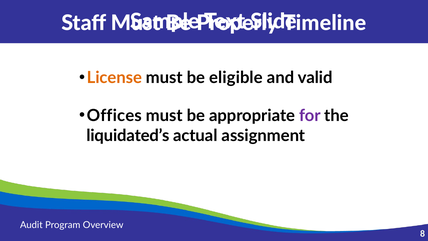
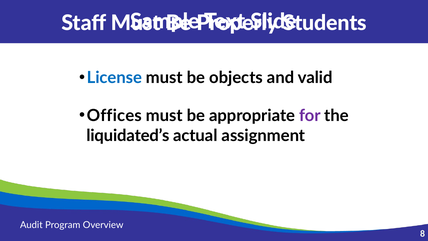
Timeline: Timeline -> Students
License colour: orange -> blue
eligible: eligible -> objects
